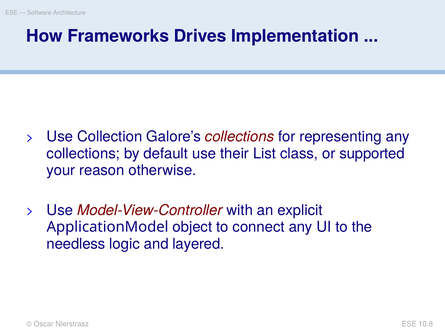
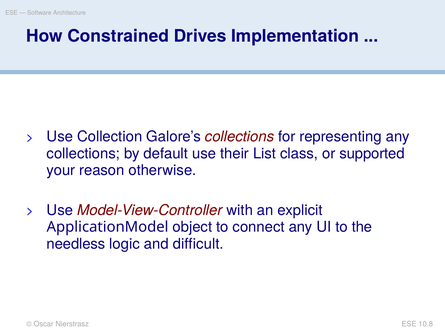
Frameworks: Frameworks -> Constrained
layered: layered -> difficult
